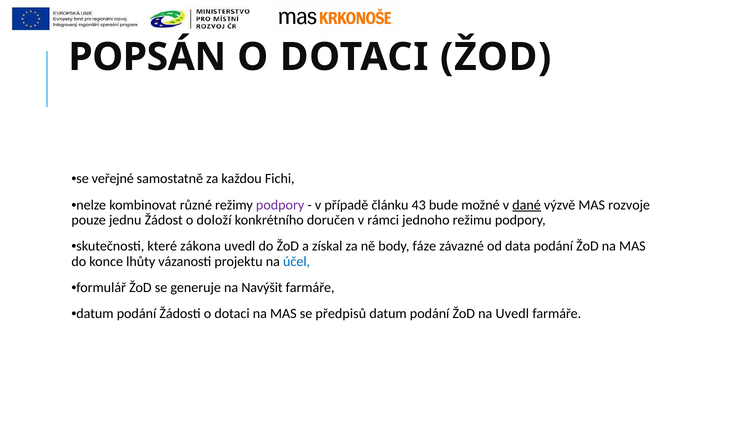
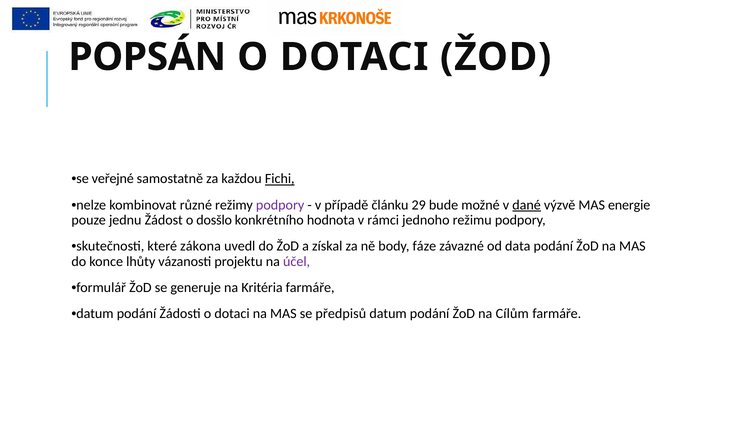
Fichi underline: none -> present
43: 43 -> 29
rozvoje: rozvoje -> energie
doloží: doloží -> dosšlo
doručen: doručen -> hodnota
účel colour: blue -> purple
Navýšit: Navýšit -> Kritéria
na Uvedl: Uvedl -> Cílům
